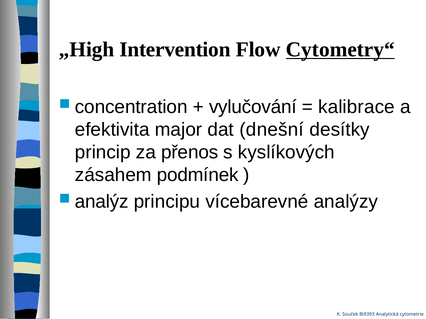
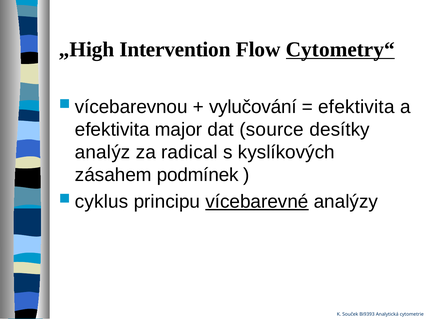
concentration: concentration -> vícebarevnou
kalibrace at (356, 107): kalibrace -> efektivita
dnešní: dnešní -> source
princip: princip -> analýz
přenos: přenos -> radical
analýz: analýz -> cyklus
vícebarevné underline: none -> present
